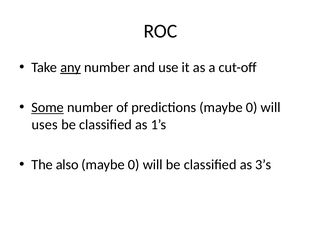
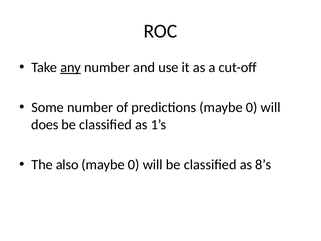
Some underline: present -> none
uses: uses -> does
3’s: 3’s -> 8’s
